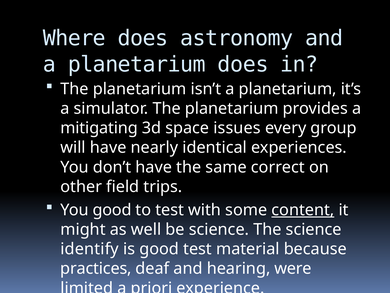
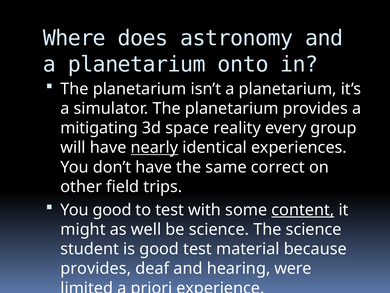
planetarium does: does -> onto
issues: issues -> reality
nearly underline: none -> present
identify: identify -> student
practices at (96, 268): practices -> provides
